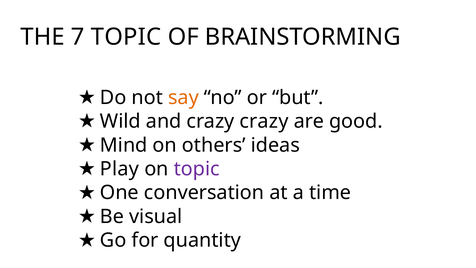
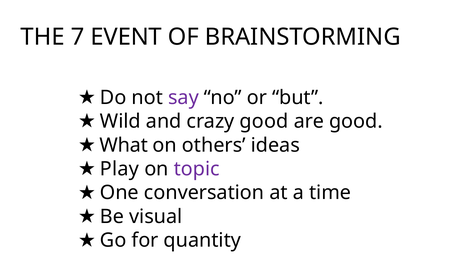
7 TOPIC: TOPIC -> EVENT
say colour: orange -> purple
crazy crazy: crazy -> good
Mind: Mind -> What
